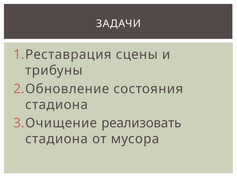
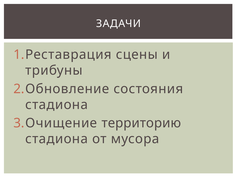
реализовать: реализовать -> территорию
